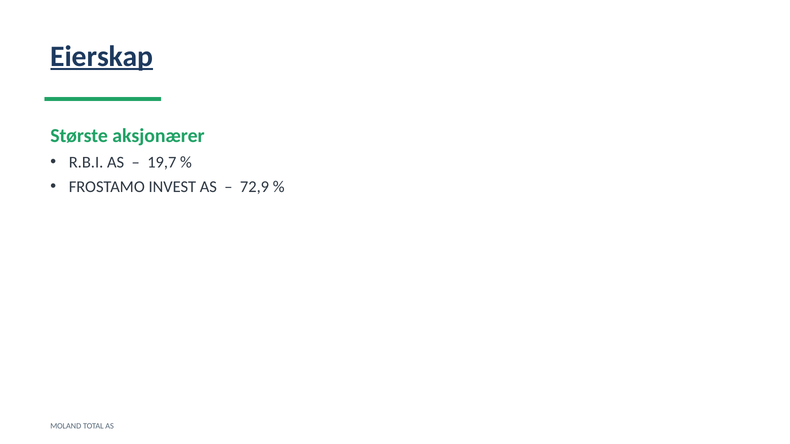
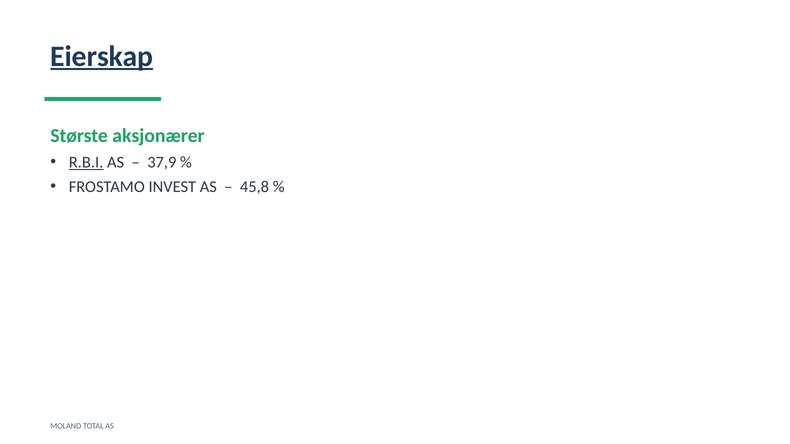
R.B.I underline: none -> present
19,7: 19,7 -> 37,9
72,9: 72,9 -> 45,8
